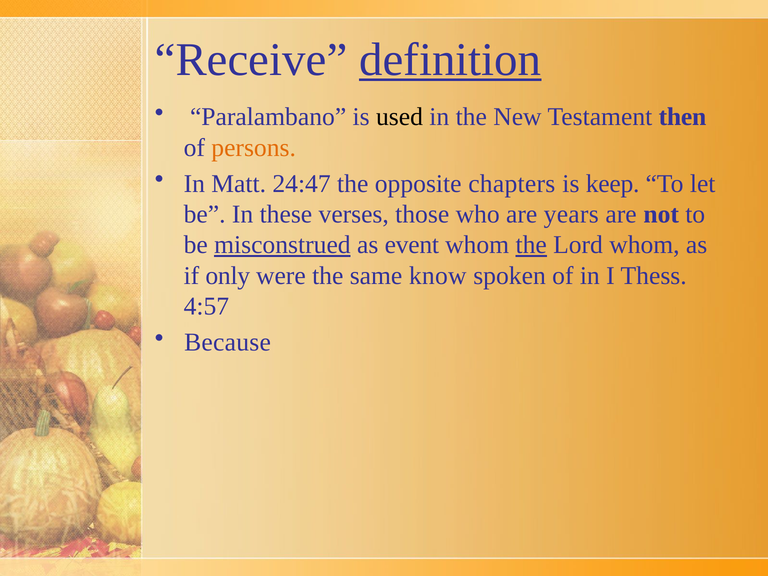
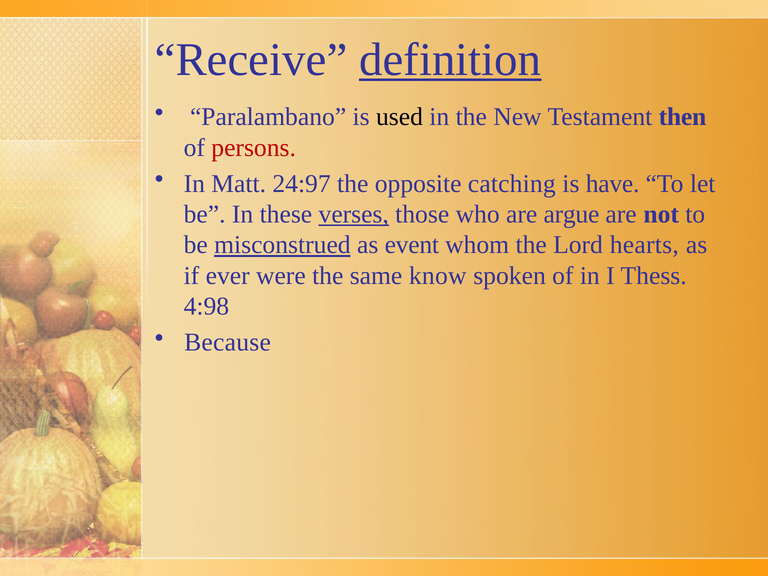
persons colour: orange -> red
24:47: 24:47 -> 24:97
chapters: chapters -> catching
keep: keep -> have
verses underline: none -> present
years: years -> argue
the at (531, 245) underline: present -> none
Lord whom: whom -> hearts
only: only -> ever
4:57: 4:57 -> 4:98
